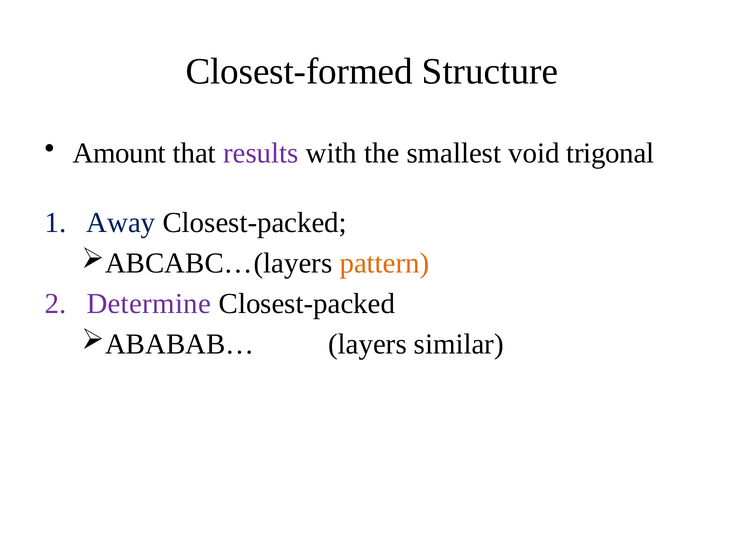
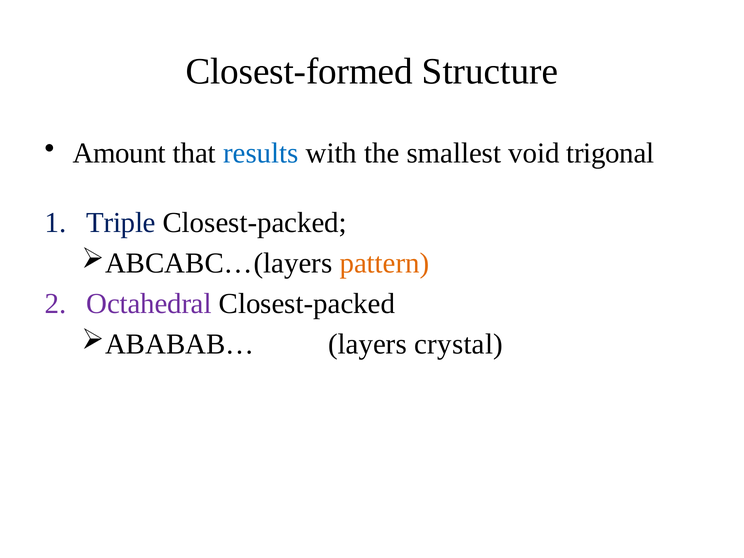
results colour: purple -> blue
Away: Away -> Triple
Determine: Determine -> Octahedral
similar: similar -> crystal
